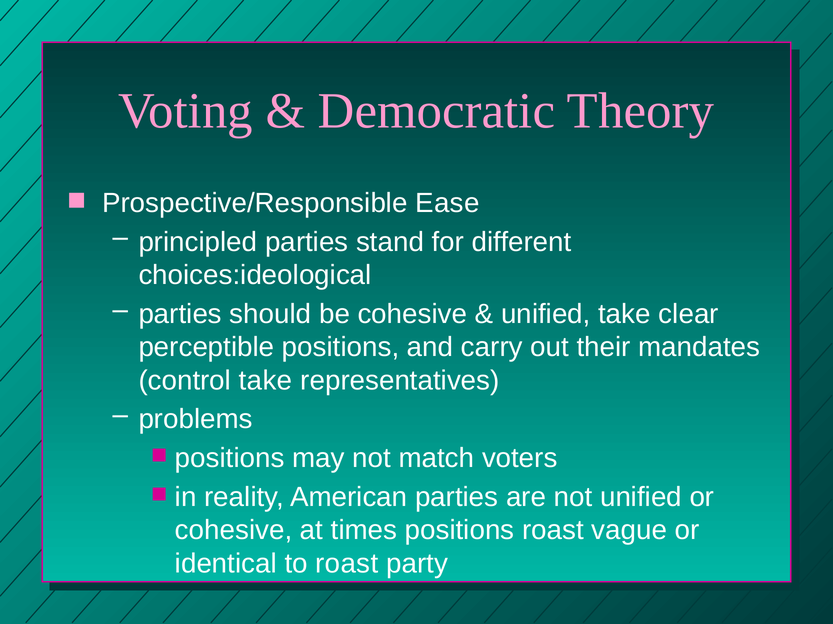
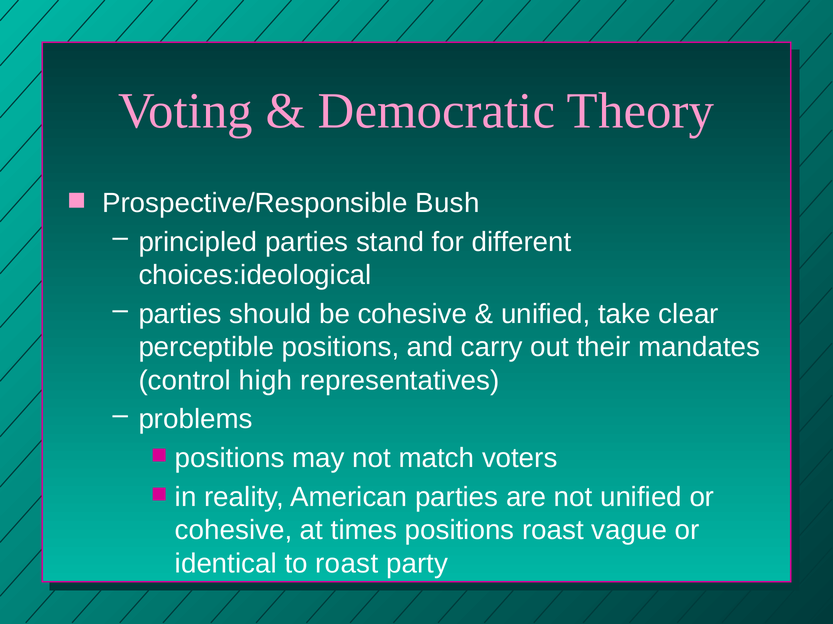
Ease: Ease -> Bush
control take: take -> high
